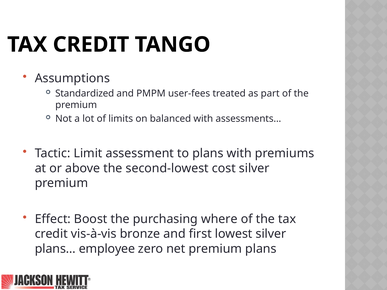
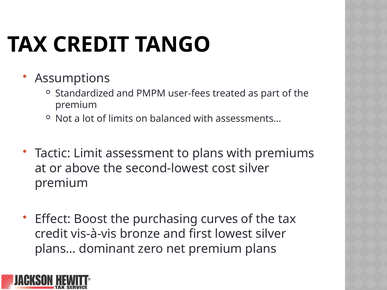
where: where -> curves
employee: employee -> dominant
